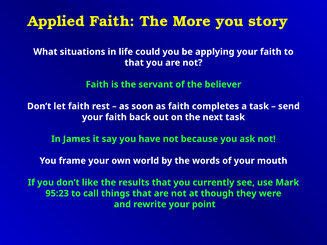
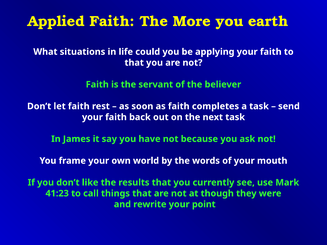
story: story -> earth
95:23: 95:23 -> 41:23
